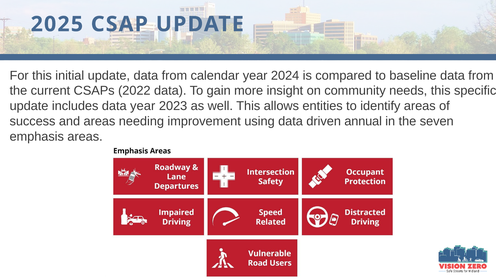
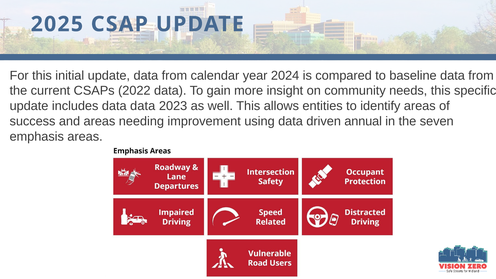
data year: year -> data
